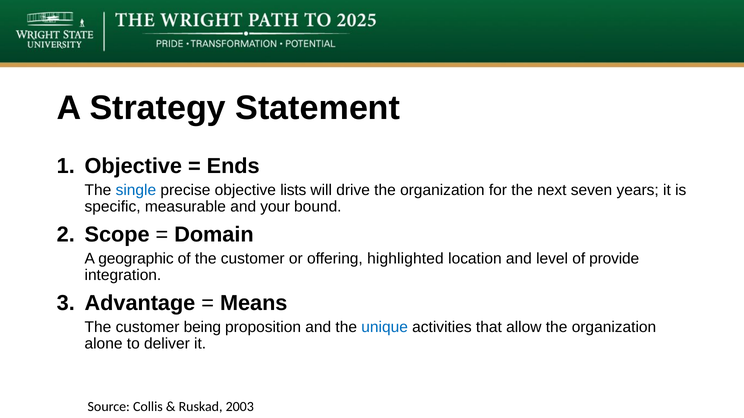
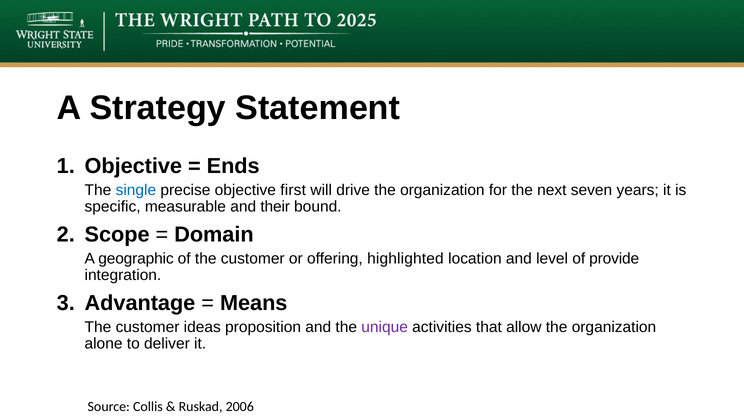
lists: lists -> first
your: your -> their
being: being -> ideas
unique colour: blue -> purple
2003: 2003 -> 2006
